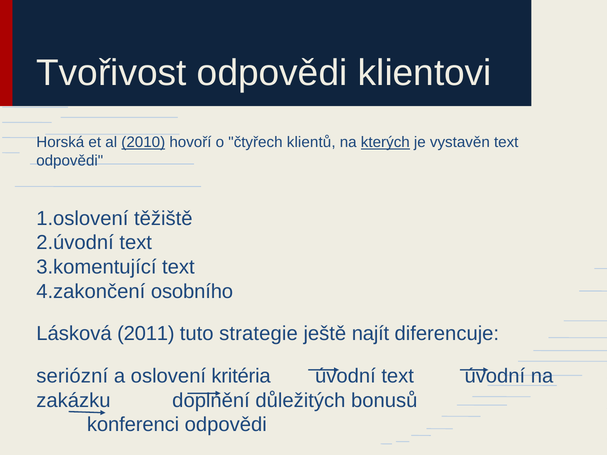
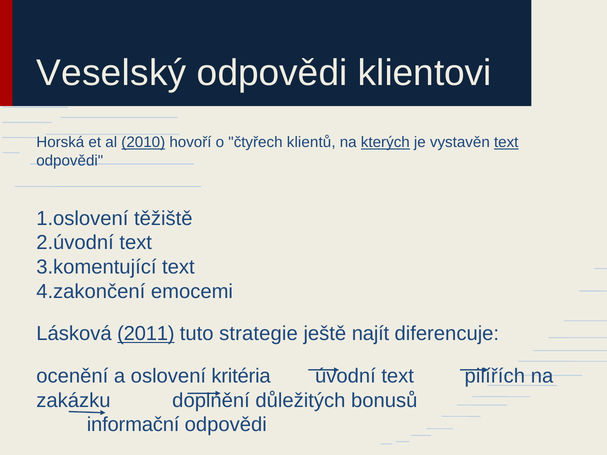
Tvořivost: Tvořivost -> Veselský
text at (506, 142) underline: none -> present
osobního: osobního -> emocemi
2011 underline: none -> present
seriózní: seriózní -> ocenění
text úvodní: úvodní -> pilířích
konferenci: konferenci -> informační
